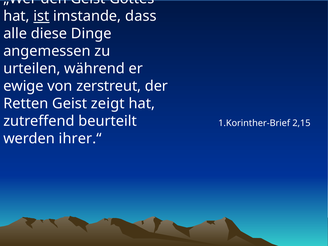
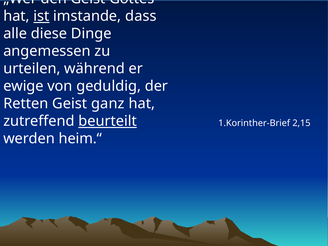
zerstreut: zerstreut -> geduldig
zeigt: zeigt -> ganz
beurteilt underline: none -> present
ihrer.“: ihrer.“ -> heim.“
